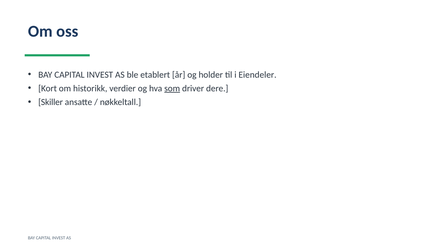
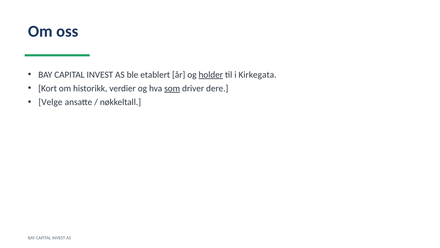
holder underline: none -> present
Eiendeler: Eiendeler -> Kirkegata
Skiller: Skiller -> Velge
